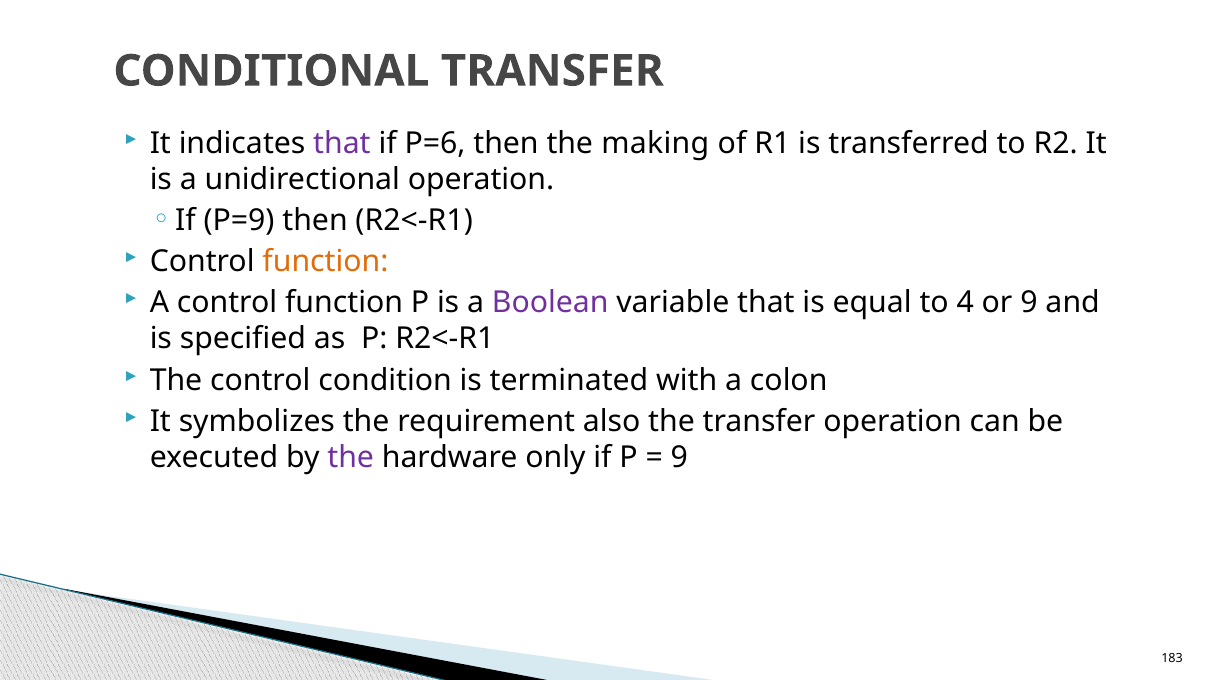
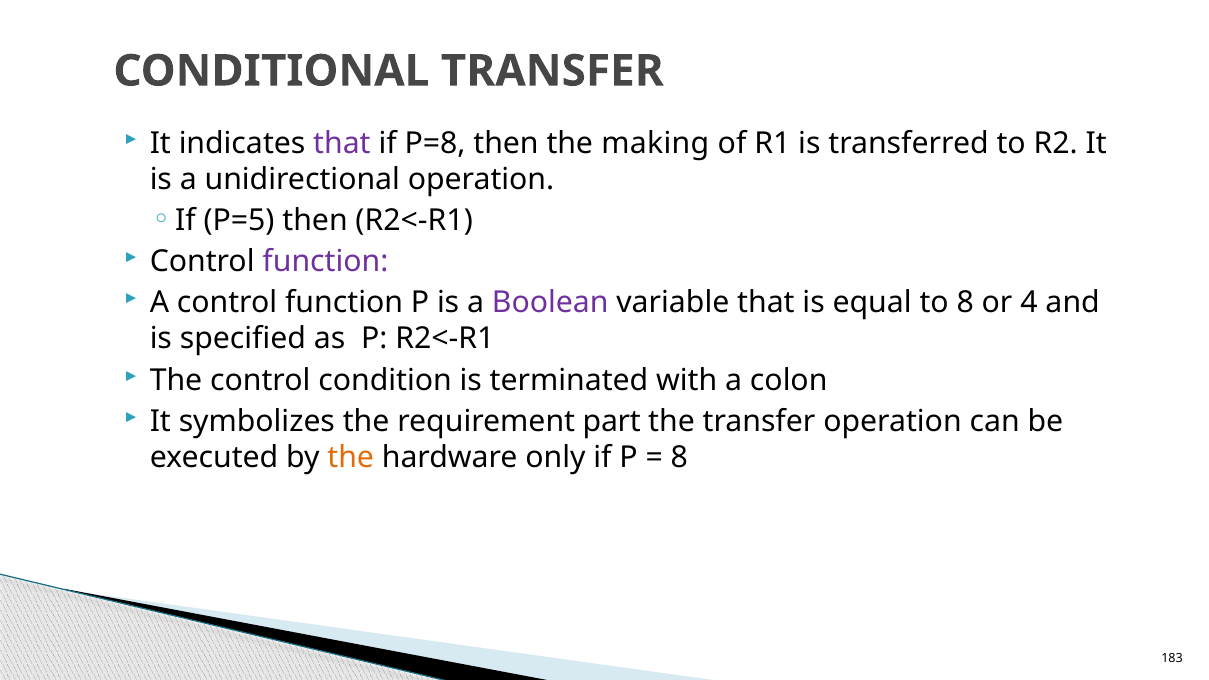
P=6: P=6 -> P=8
P=9: P=9 -> P=5
function at (325, 261) colour: orange -> purple
to 4: 4 -> 8
or 9: 9 -> 4
also: also -> part
the at (351, 458) colour: purple -> orange
9 at (679, 458): 9 -> 8
